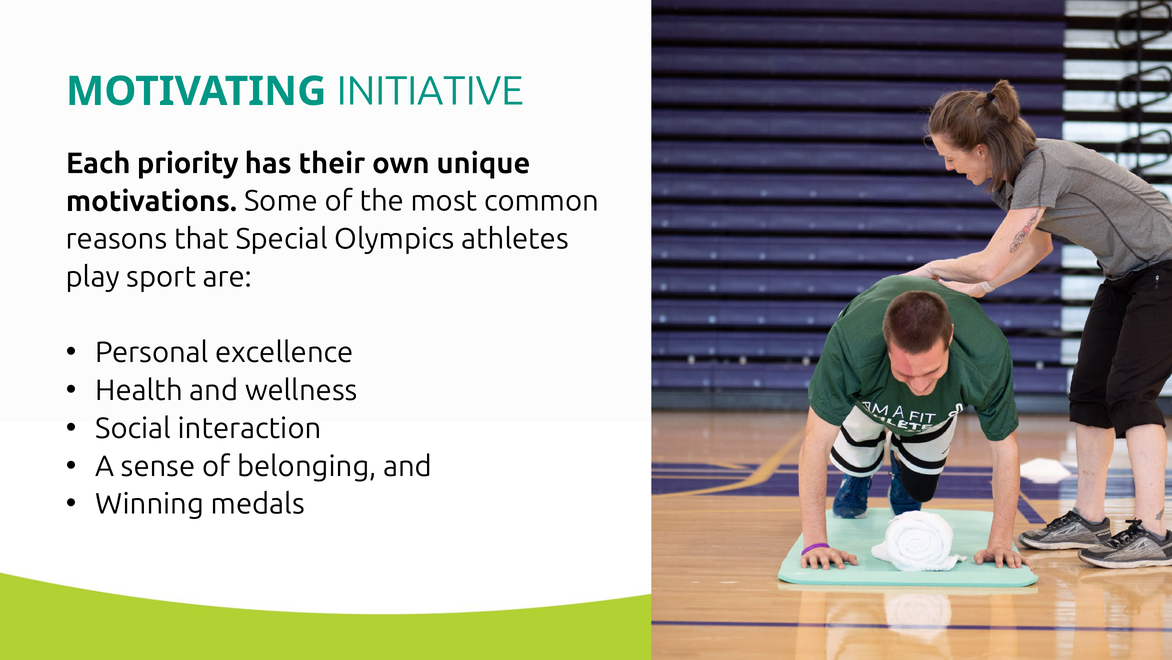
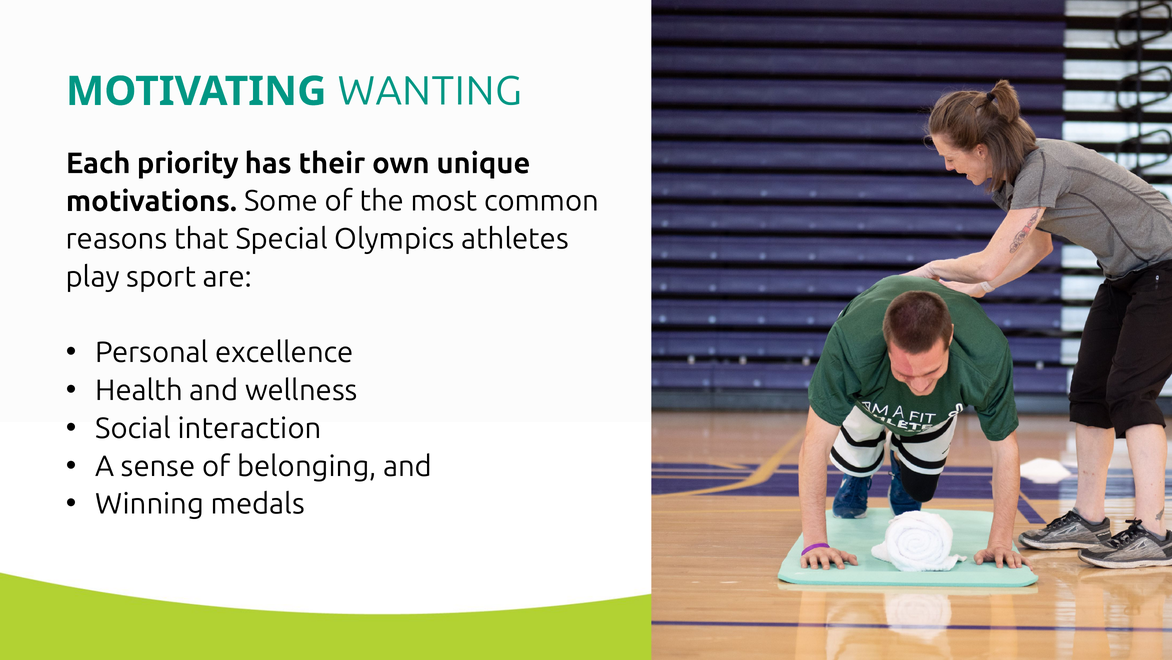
INITIATIVE: INITIATIVE -> WANTING
